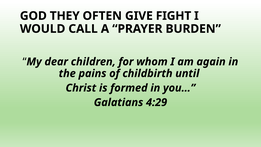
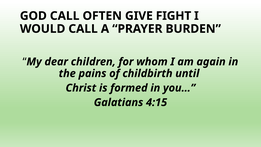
GOD THEY: THEY -> CALL
4:29: 4:29 -> 4:15
